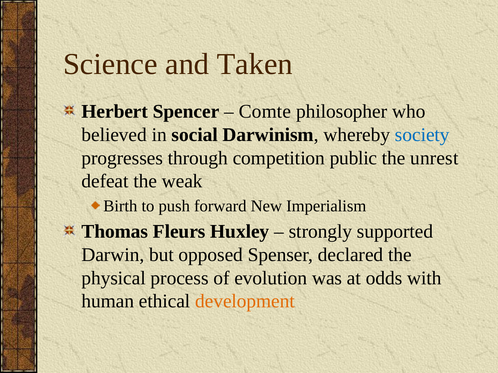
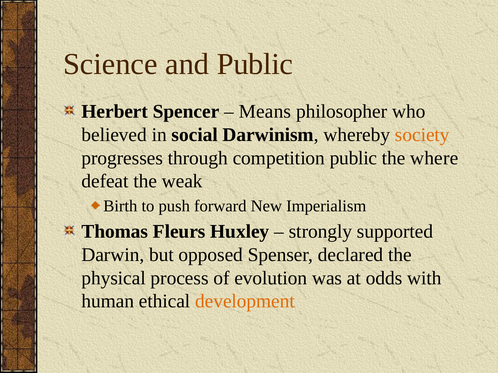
and Taken: Taken -> Public
Comte: Comte -> Means
society colour: blue -> orange
unrest: unrest -> where
